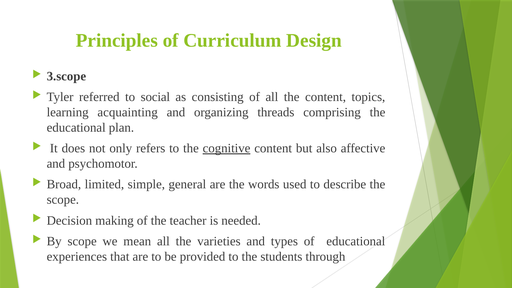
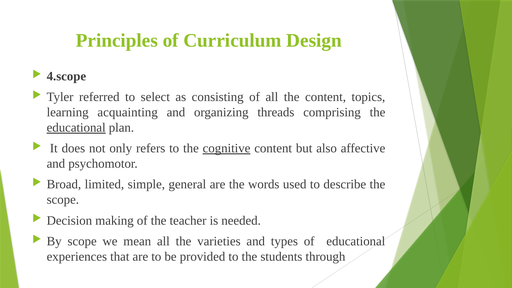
3.scope: 3.scope -> 4.scope
social: social -> select
educational at (76, 128) underline: none -> present
